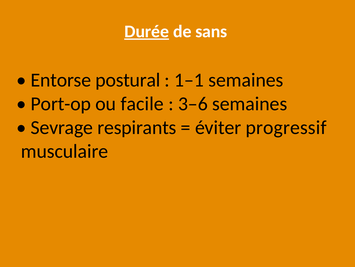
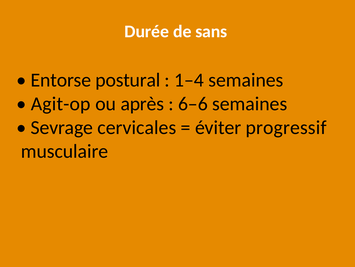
Durée underline: present -> none
1–1: 1–1 -> 1–4
Port-op: Port-op -> Agit-op
facile: facile -> après
3–6: 3–6 -> 6–6
respirants: respirants -> cervicales
